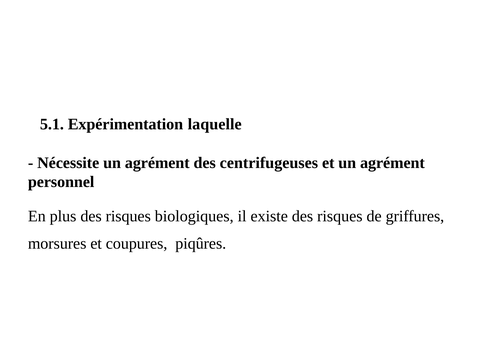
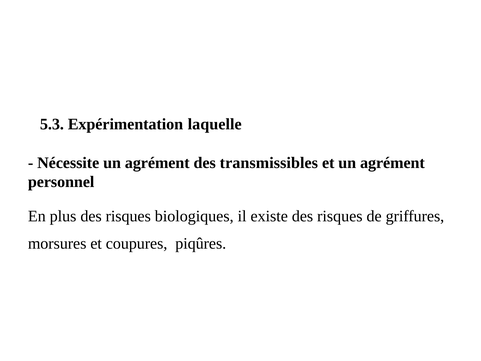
5.1: 5.1 -> 5.3
centrifugeuses: centrifugeuses -> transmissibles
